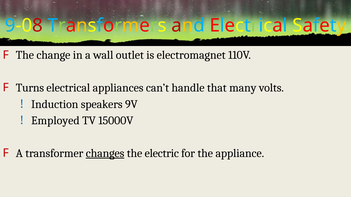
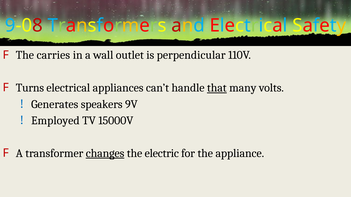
change: change -> carries
electromagnet: electromagnet -> perpendicular
that underline: none -> present
Induction: Induction -> Generates
